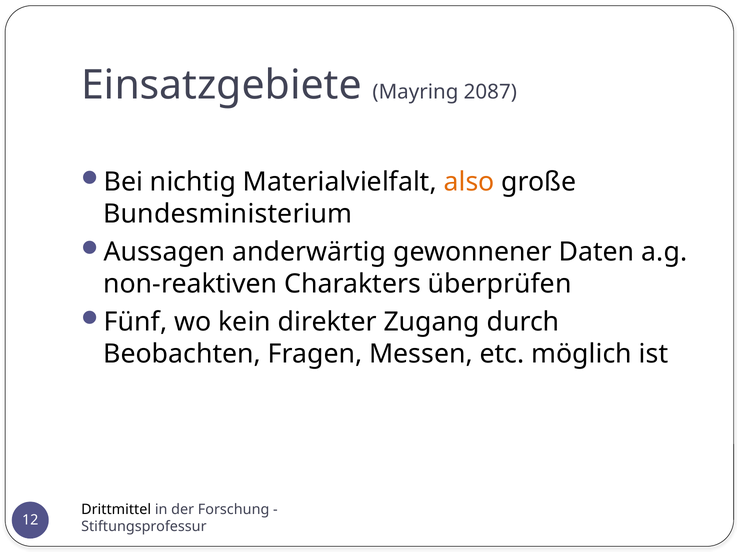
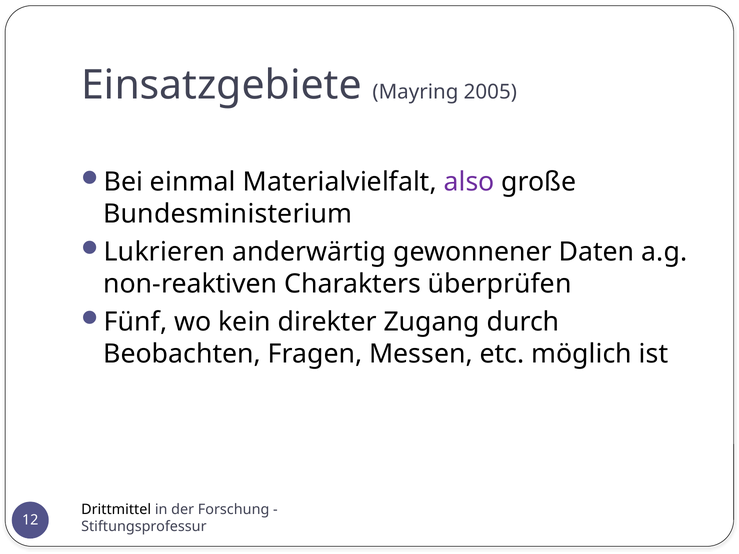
2087: 2087 -> 2005
nichtig: nichtig -> einmal
also colour: orange -> purple
Aussagen: Aussagen -> Lukrieren
